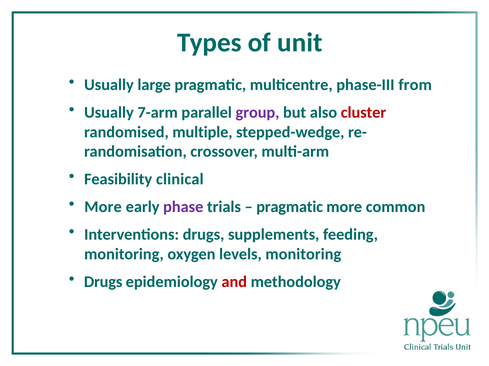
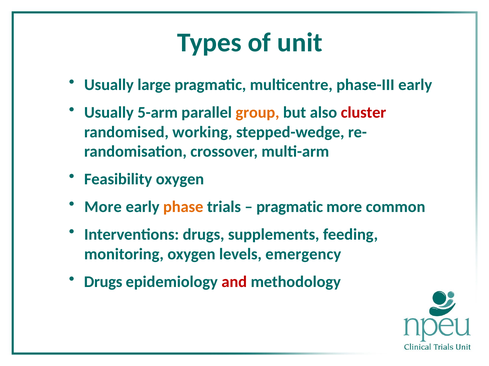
phase-III from: from -> early
7-arm: 7-arm -> 5-arm
group colour: purple -> orange
multiple: multiple -> working
Feasibility clinical: clinical -> oxygen
phase colour: purple -> orange
levels monitoring: monitoring -> emergency
